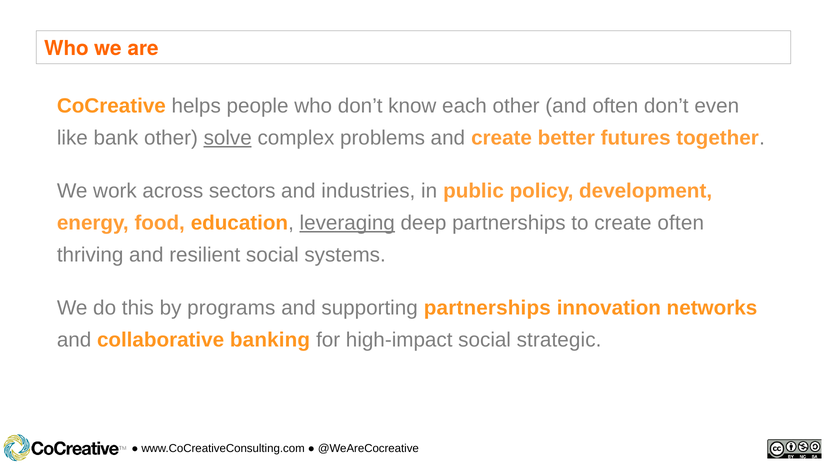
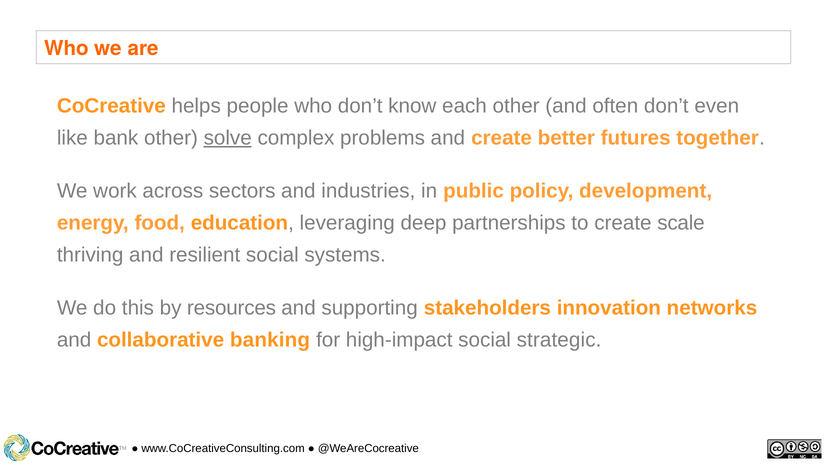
leveraging underline: present -> none
create often: often -> scale
programs: programs -> resources
supporting partnerships: partnerships -> stakeholders
